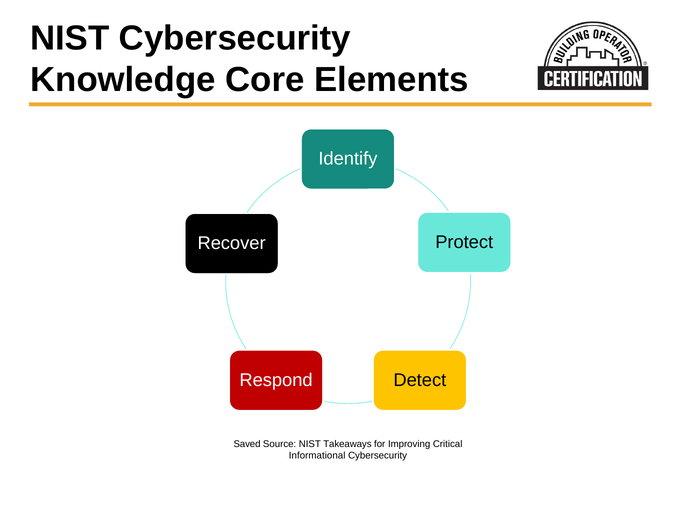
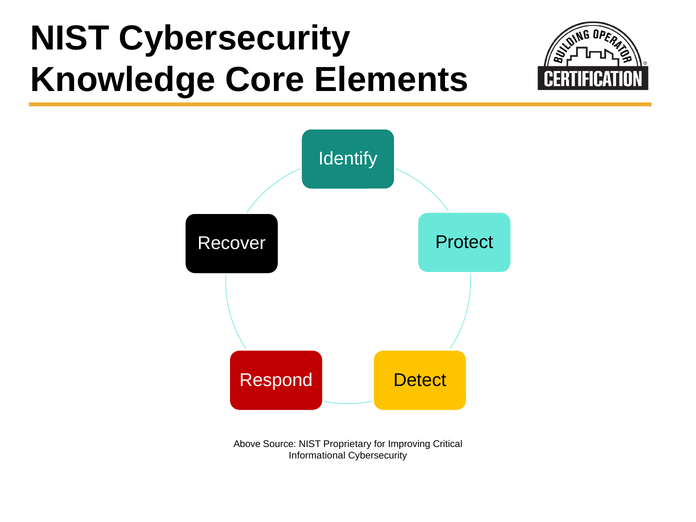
Saved: Saved -> Above
Takeaways: Takeaways -> Proprietary
